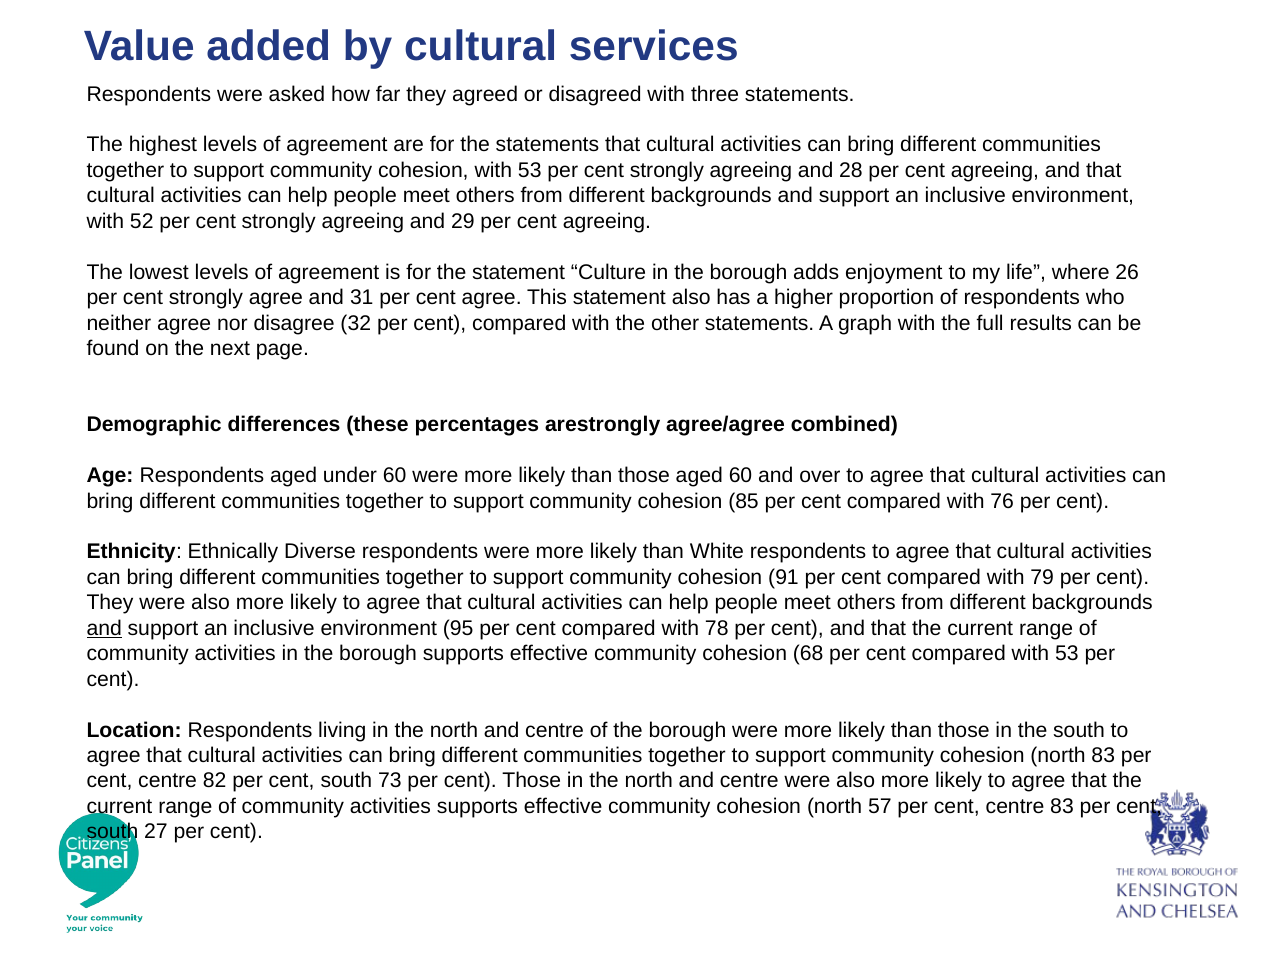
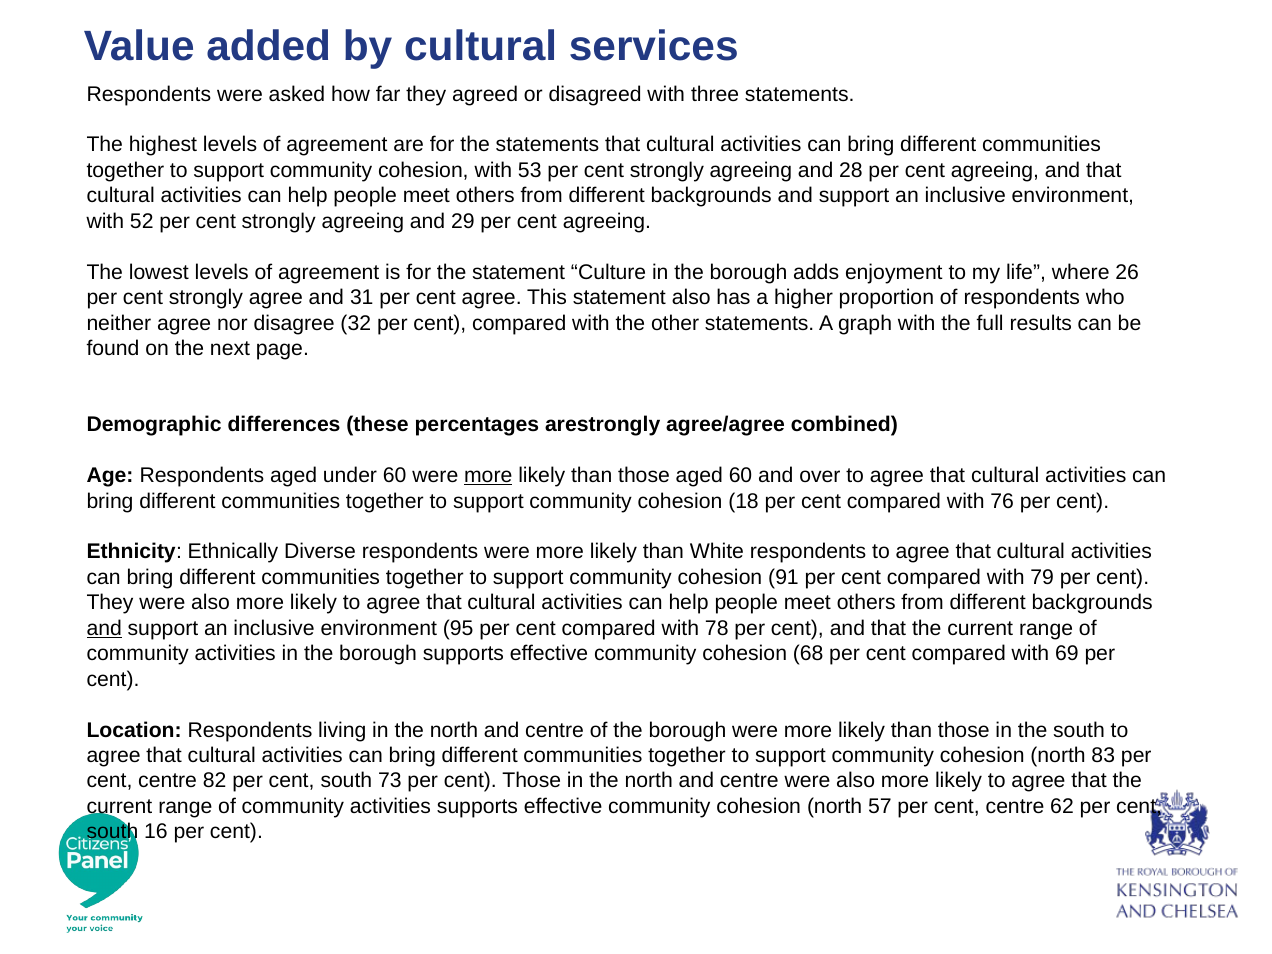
more at (488, 476) underline: none -> present
85: 85 -> 18
compared with 53: 53 -> 69
centre 83: 83 -> 62
27: 27 -> 16
